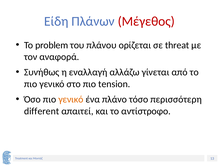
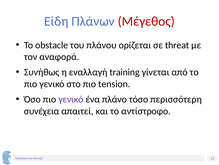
problem: problem -> obstacle
αλλάζω: αλλάζω -> training
γενικό at (71, 99) colour: orange -> purple
different: different -> συνέχεια
